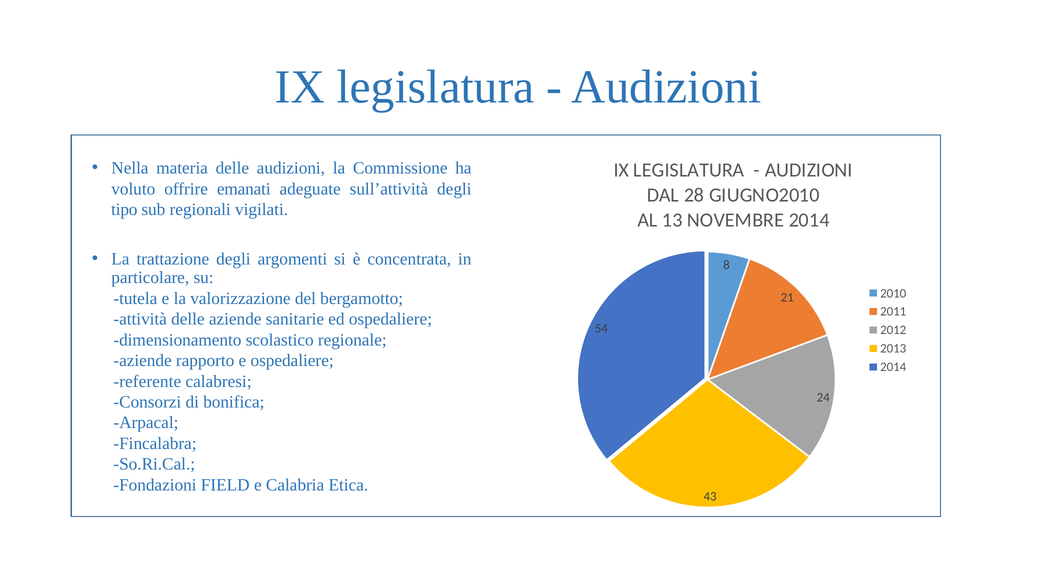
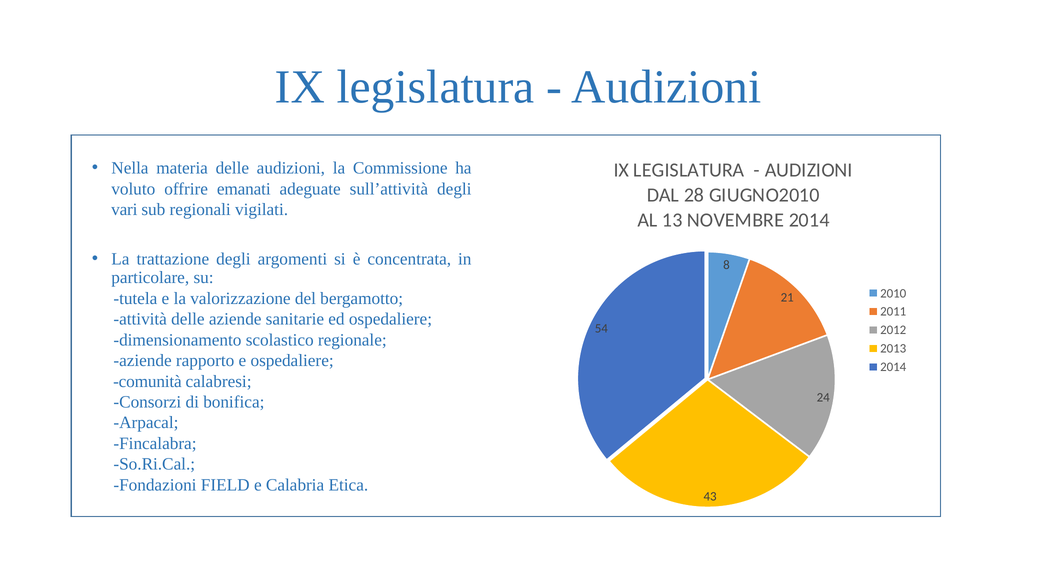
tipo: tipo -> vari
referente: referente -> comunità
